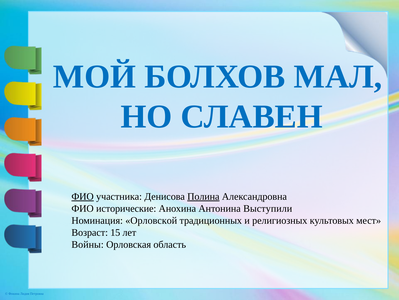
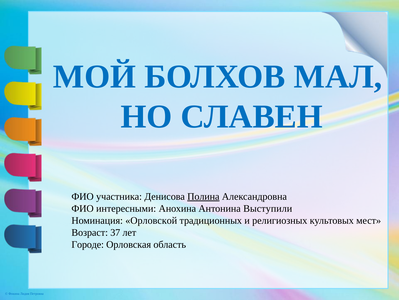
ФИО at (83, 196) underline: present -> none
исторические: исторические -> интересными
15: 15 -> 37
Войны: Войны -> Городе
